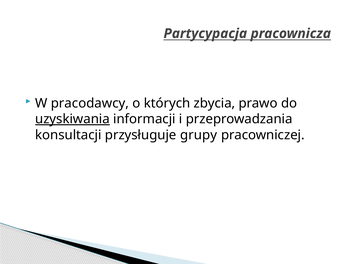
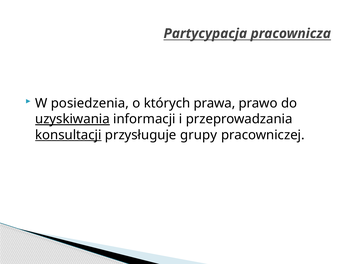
pracodawcy: pracodawcy -> posiedzenia
zbycia: zbycia -> prawa
konsultacji underline: none -> present
